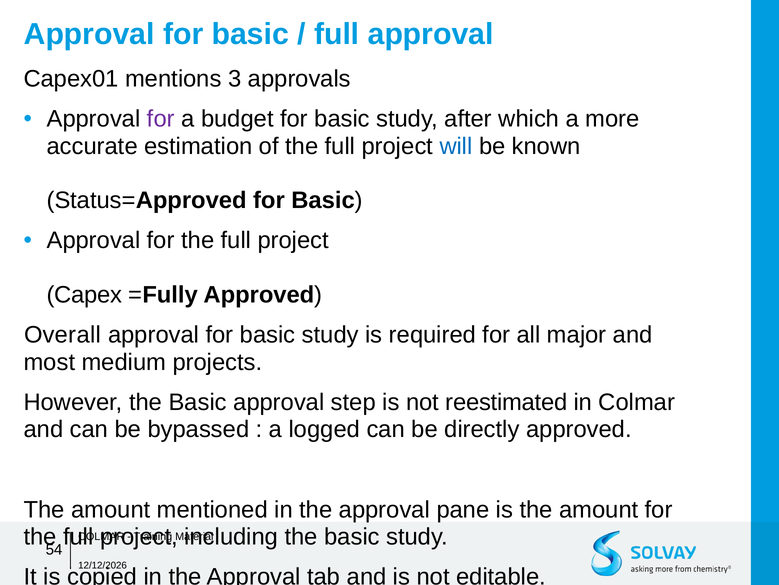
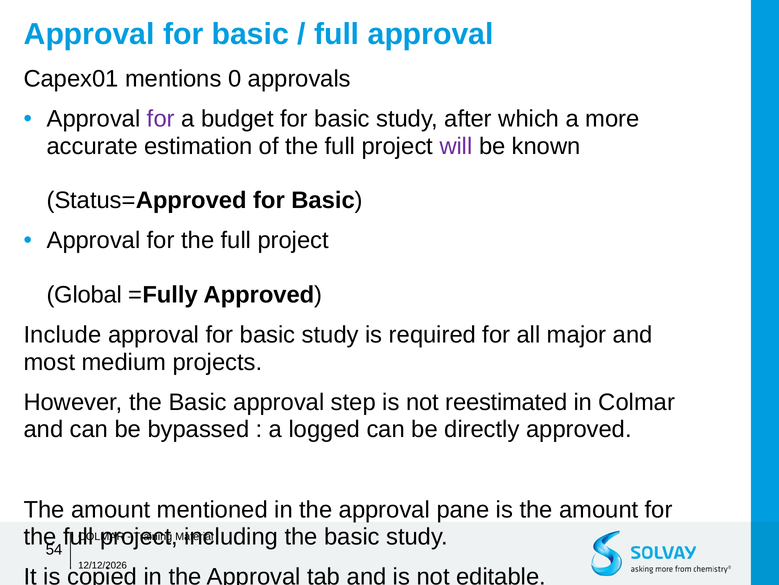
3: 3 -> 0
will colour: blue -> purple
Capex: Capex -> Global
Overall: Overall -> Include
